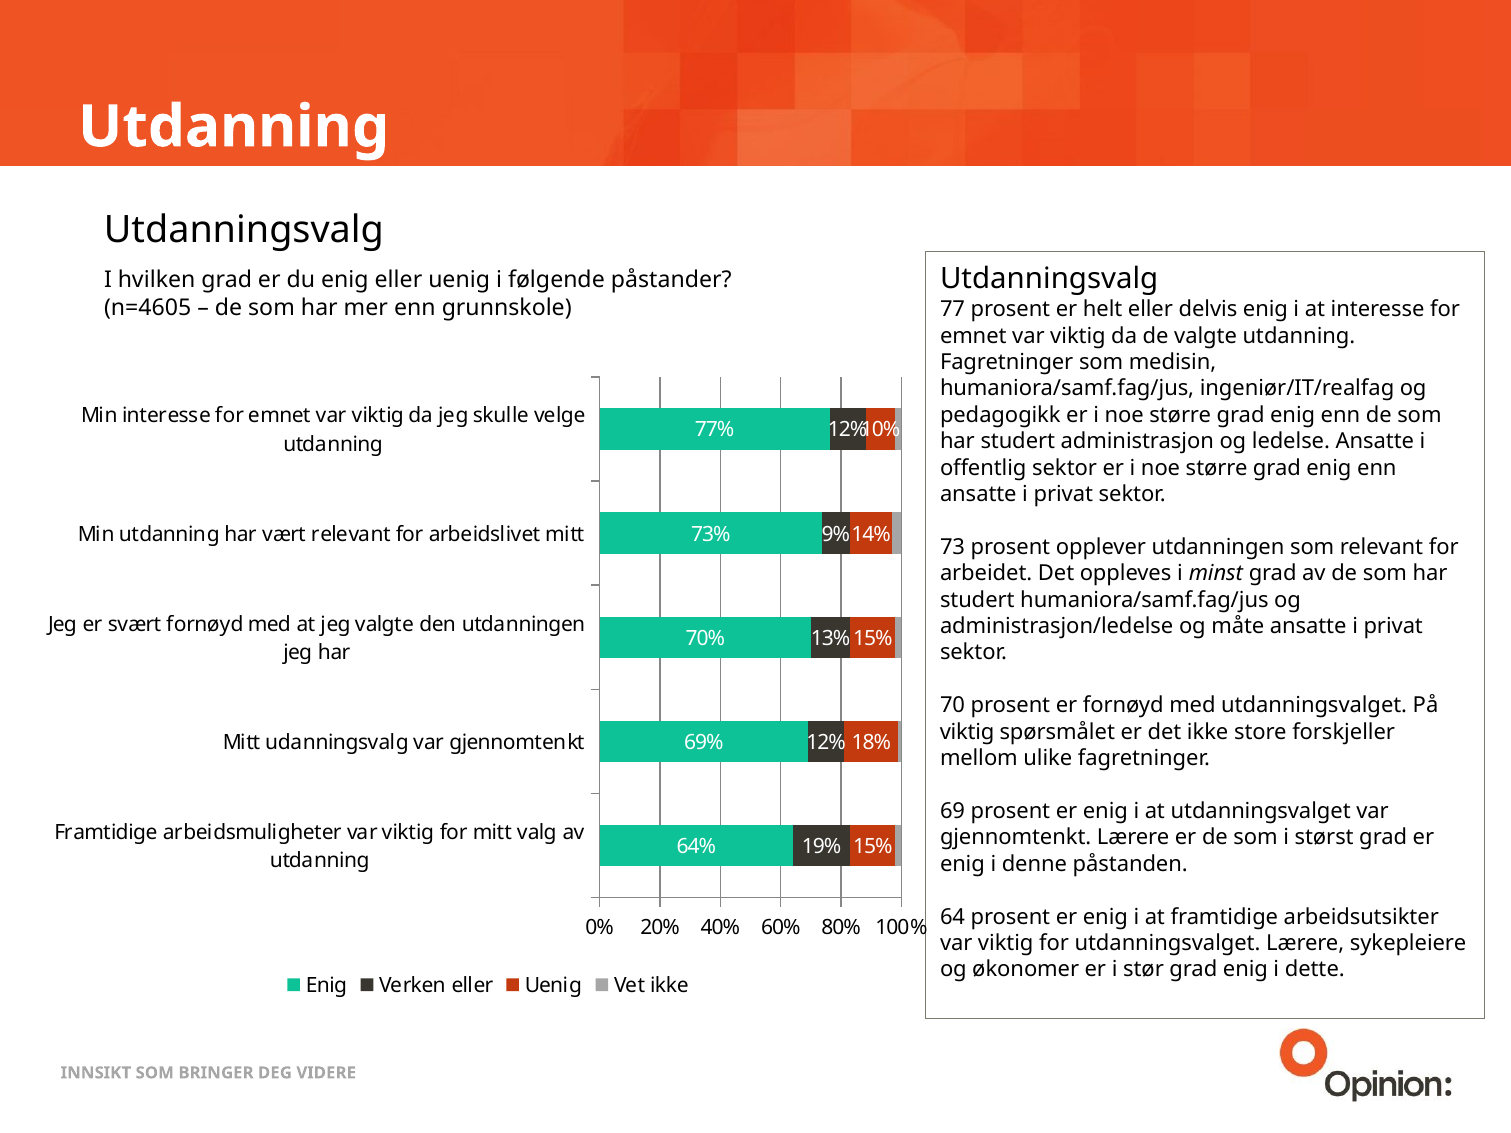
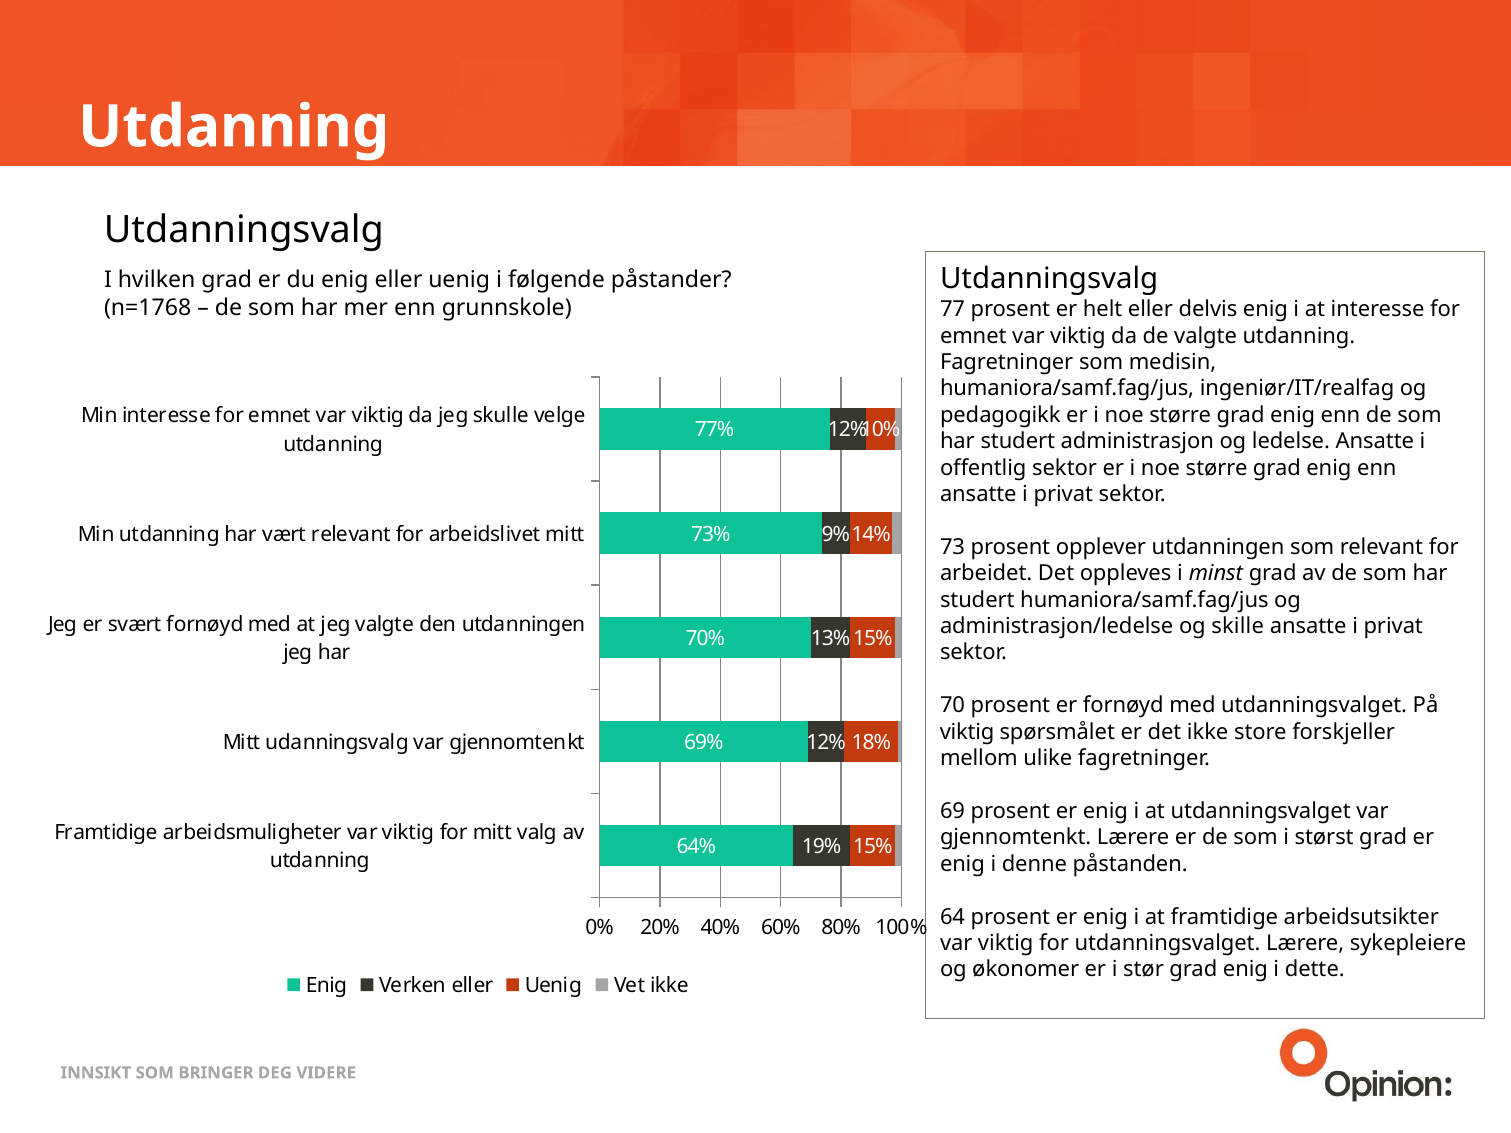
n=4605: n=4605 -> n=1768
måte: måte -> skille
